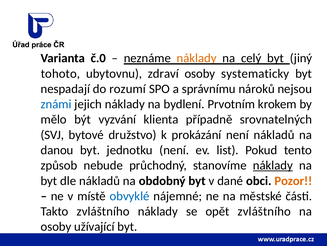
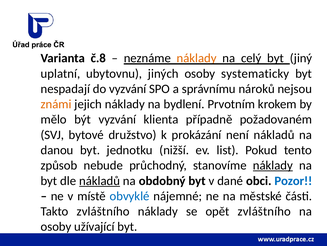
č.0: č.0 -> č.8
tohoto: tohoto -> uplatní
zdraví: zdraví -> jiných
do rozumí: rozumí -> vyzvání
známi colour: blue -> orange
srovnatelných: srovnatelných -> požadovaném
jednotku není: není -> nižší
nákladů at (100, 180) underline: none -> present
Pozor at (293, 180) colour: orange -> blue
